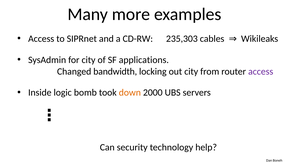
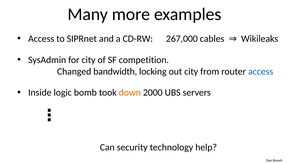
235,303: 235,303 -> 267,000
applications: applications -> competition
access at (261, 71) colour: purple -> blue
